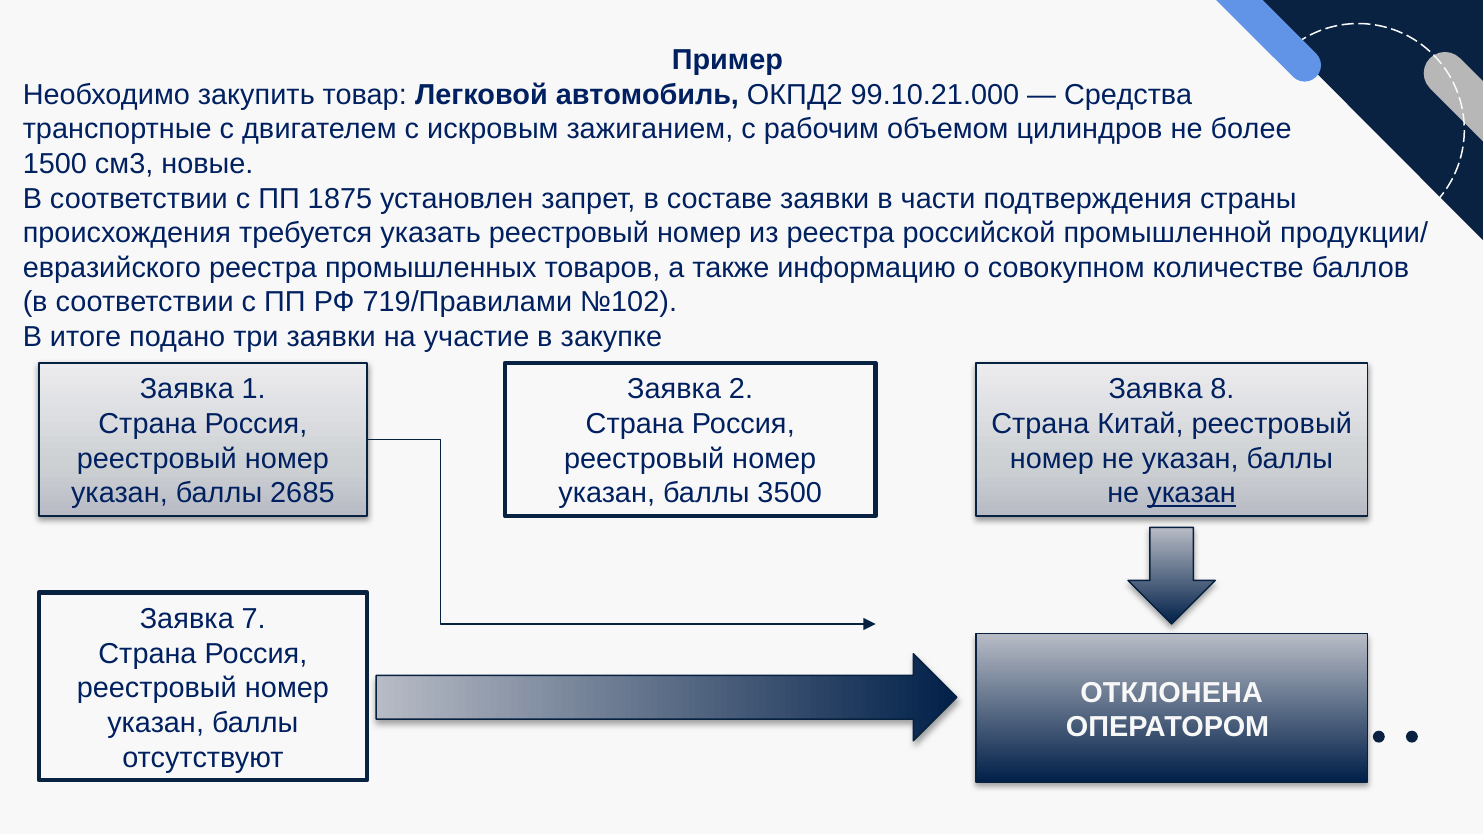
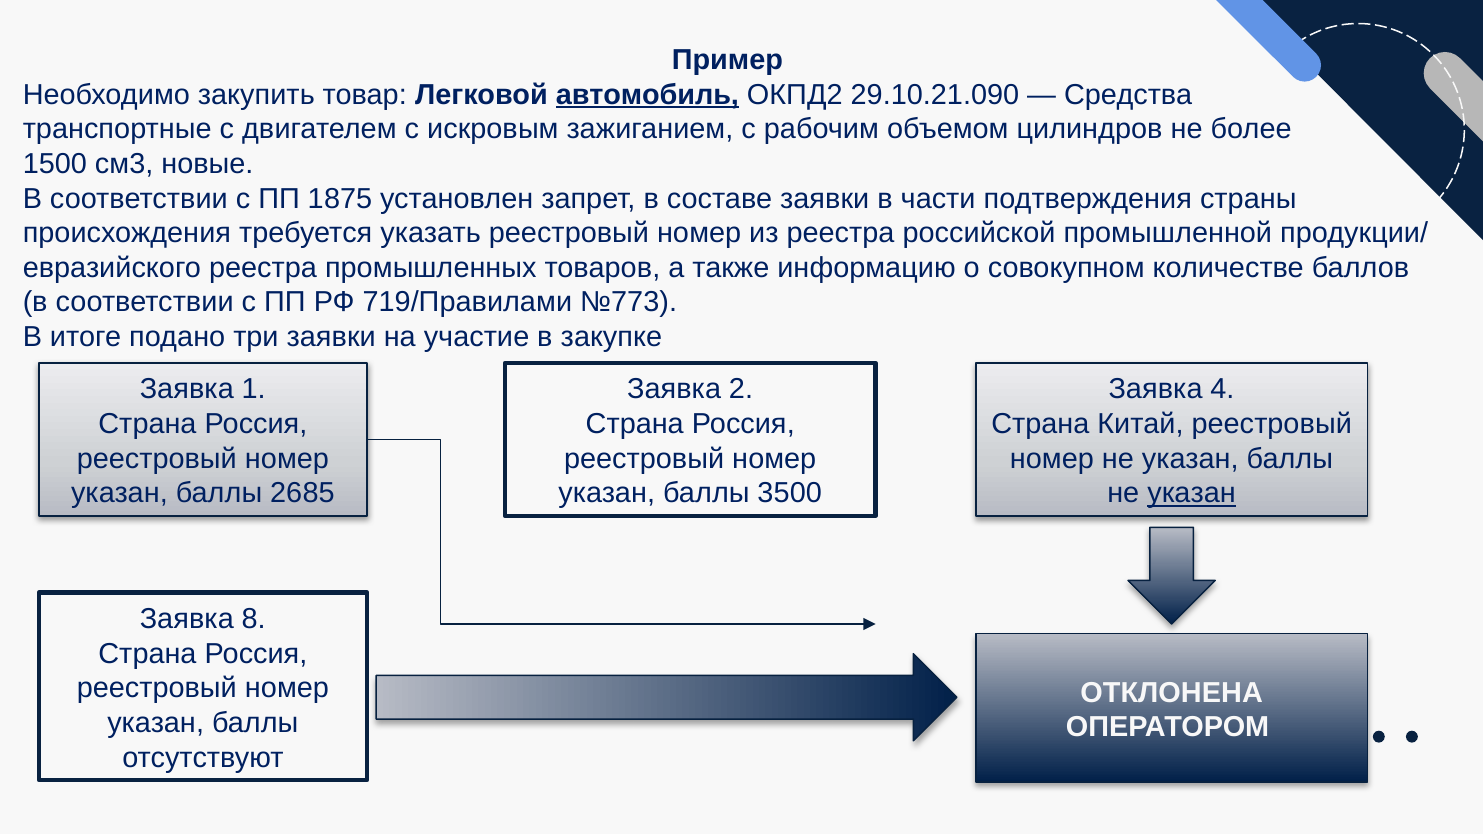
автомобиль underline: none -> present
99.10.21.000: 99.10.21.000 -> 29.10.21.090
№102: №102 -> №773
8: 8 -> 4
7: 7 -> 8
